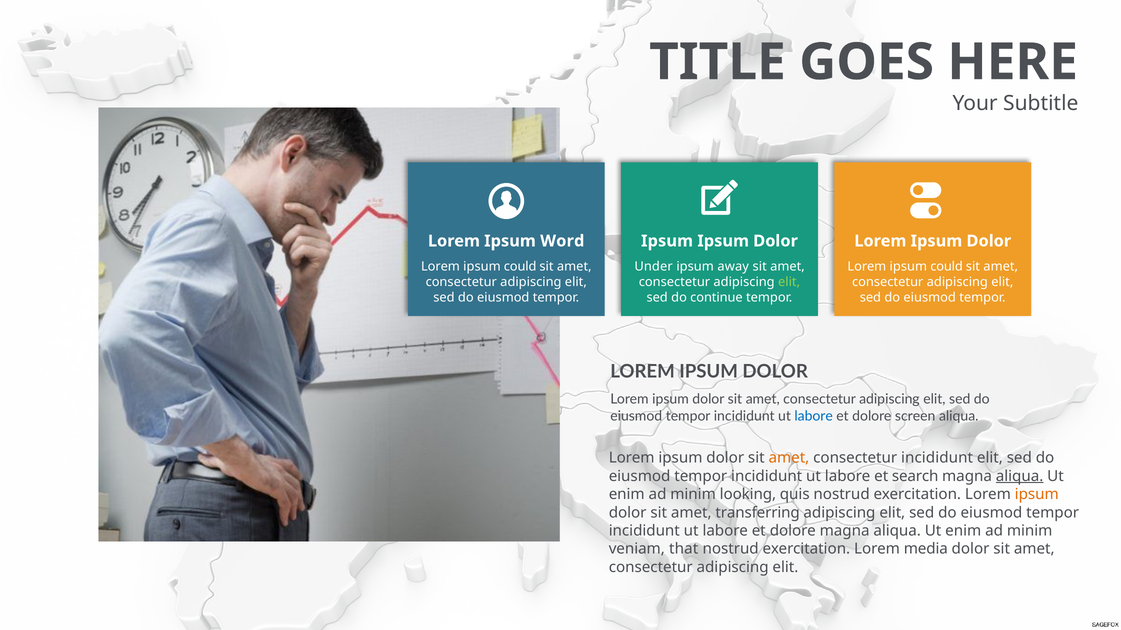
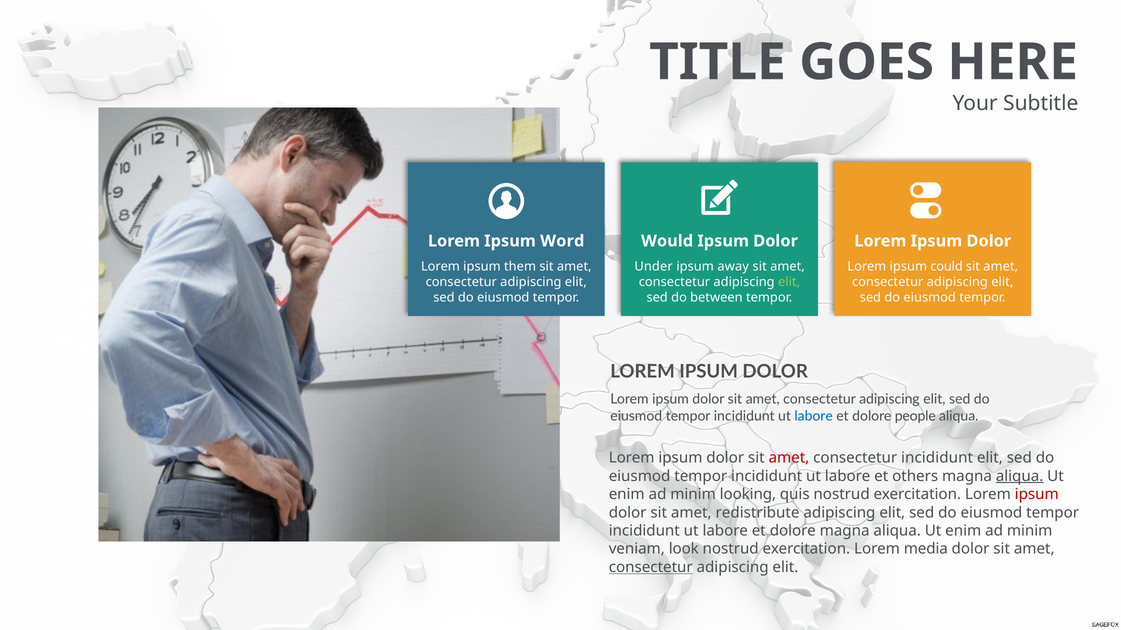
Ipsum at (667, 241): Ipsum -> Would
could at (520, 267): could -> them
continue: continue -> between
screen: screen -> people
amet at (789, 458) colour: orange -> red
search: search -> others
ipsum at (1037, 495) colour: orange -> red
transferring: transferring -> redistribute
that: that -> look
consectetur at (651, 568) underline: none -> present
